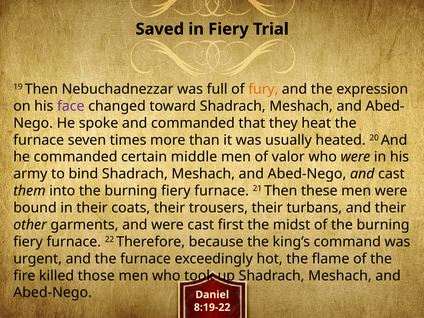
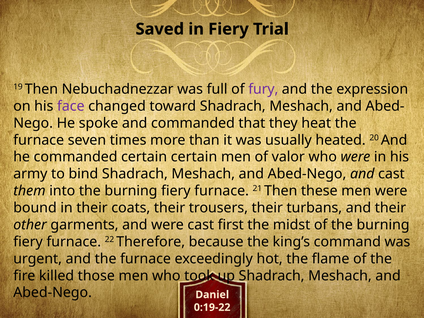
fury colour: orange -> purple
certain middle: middle -> certain
8:19-22: 8:19-22 -> 0:19-22
